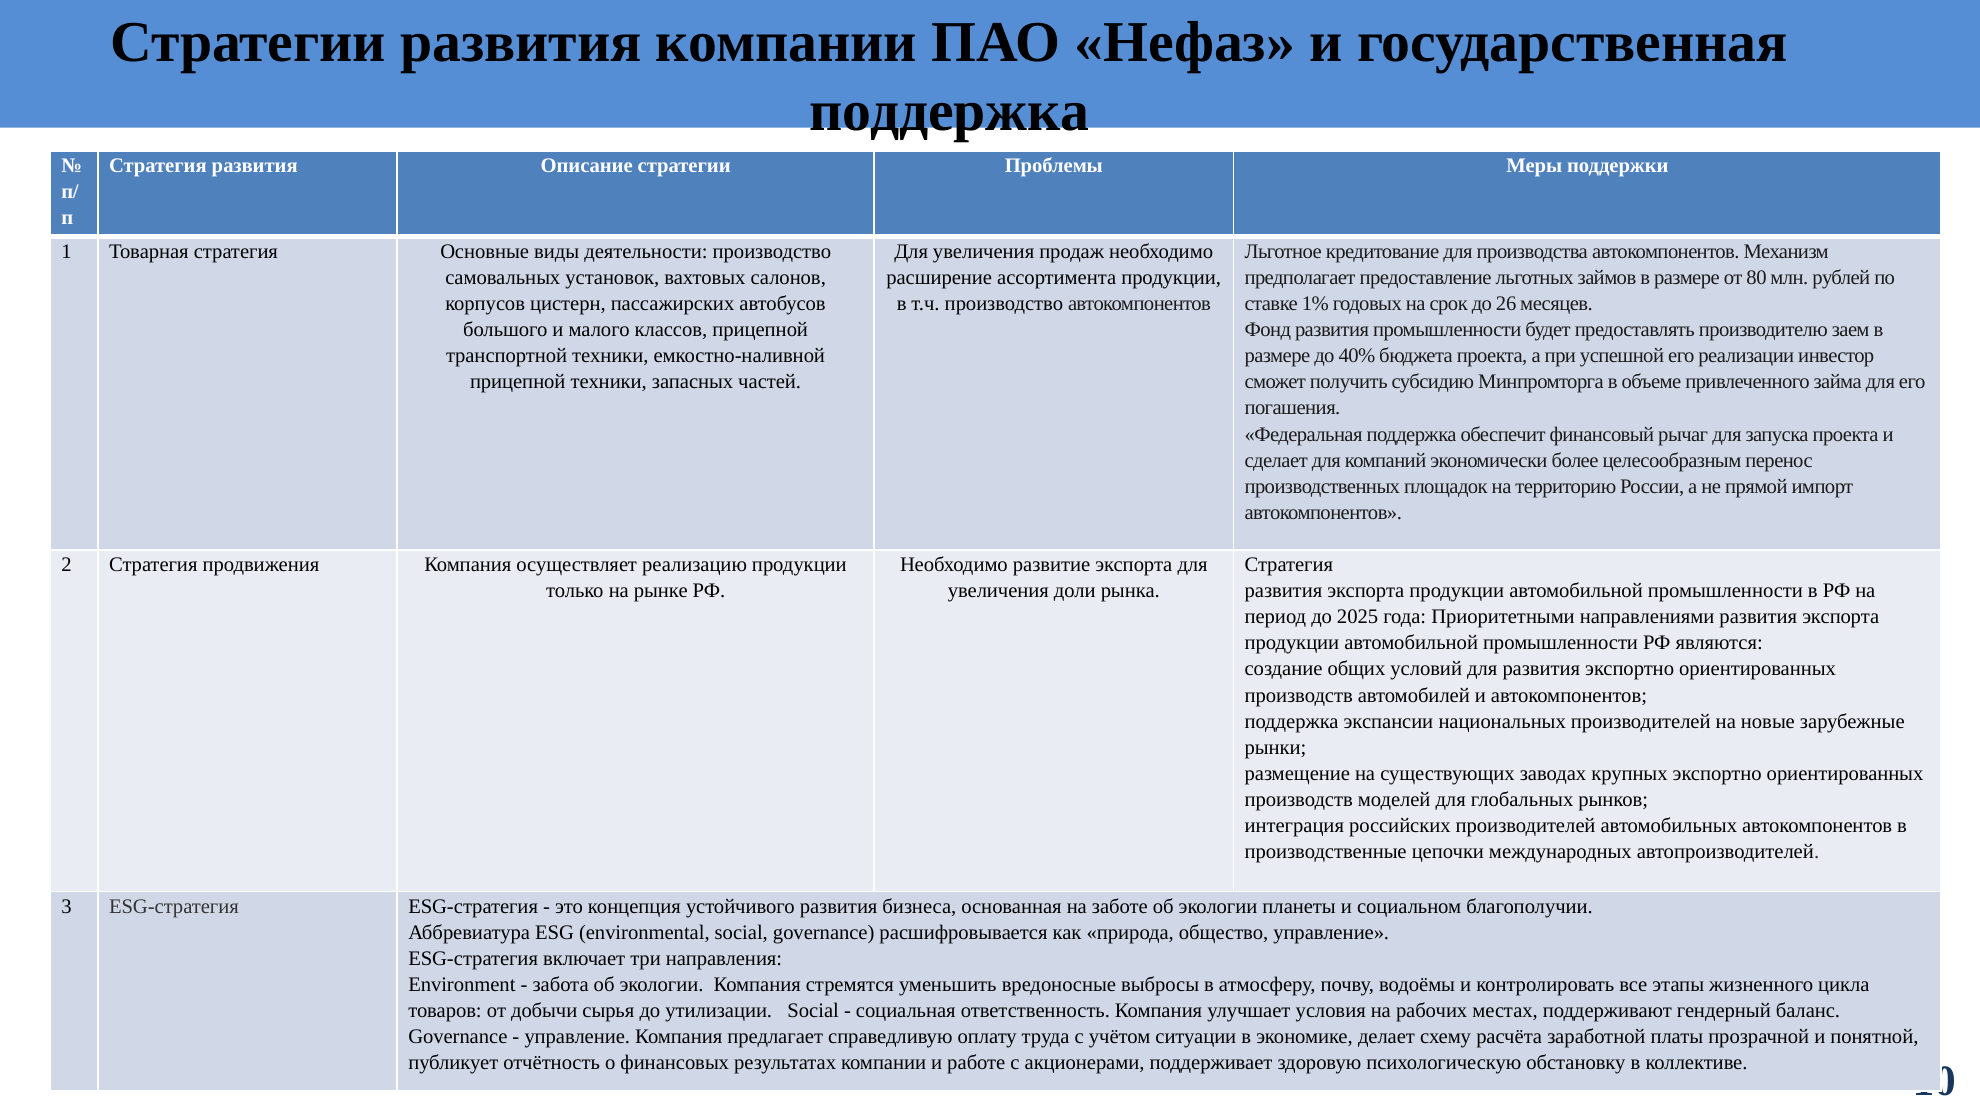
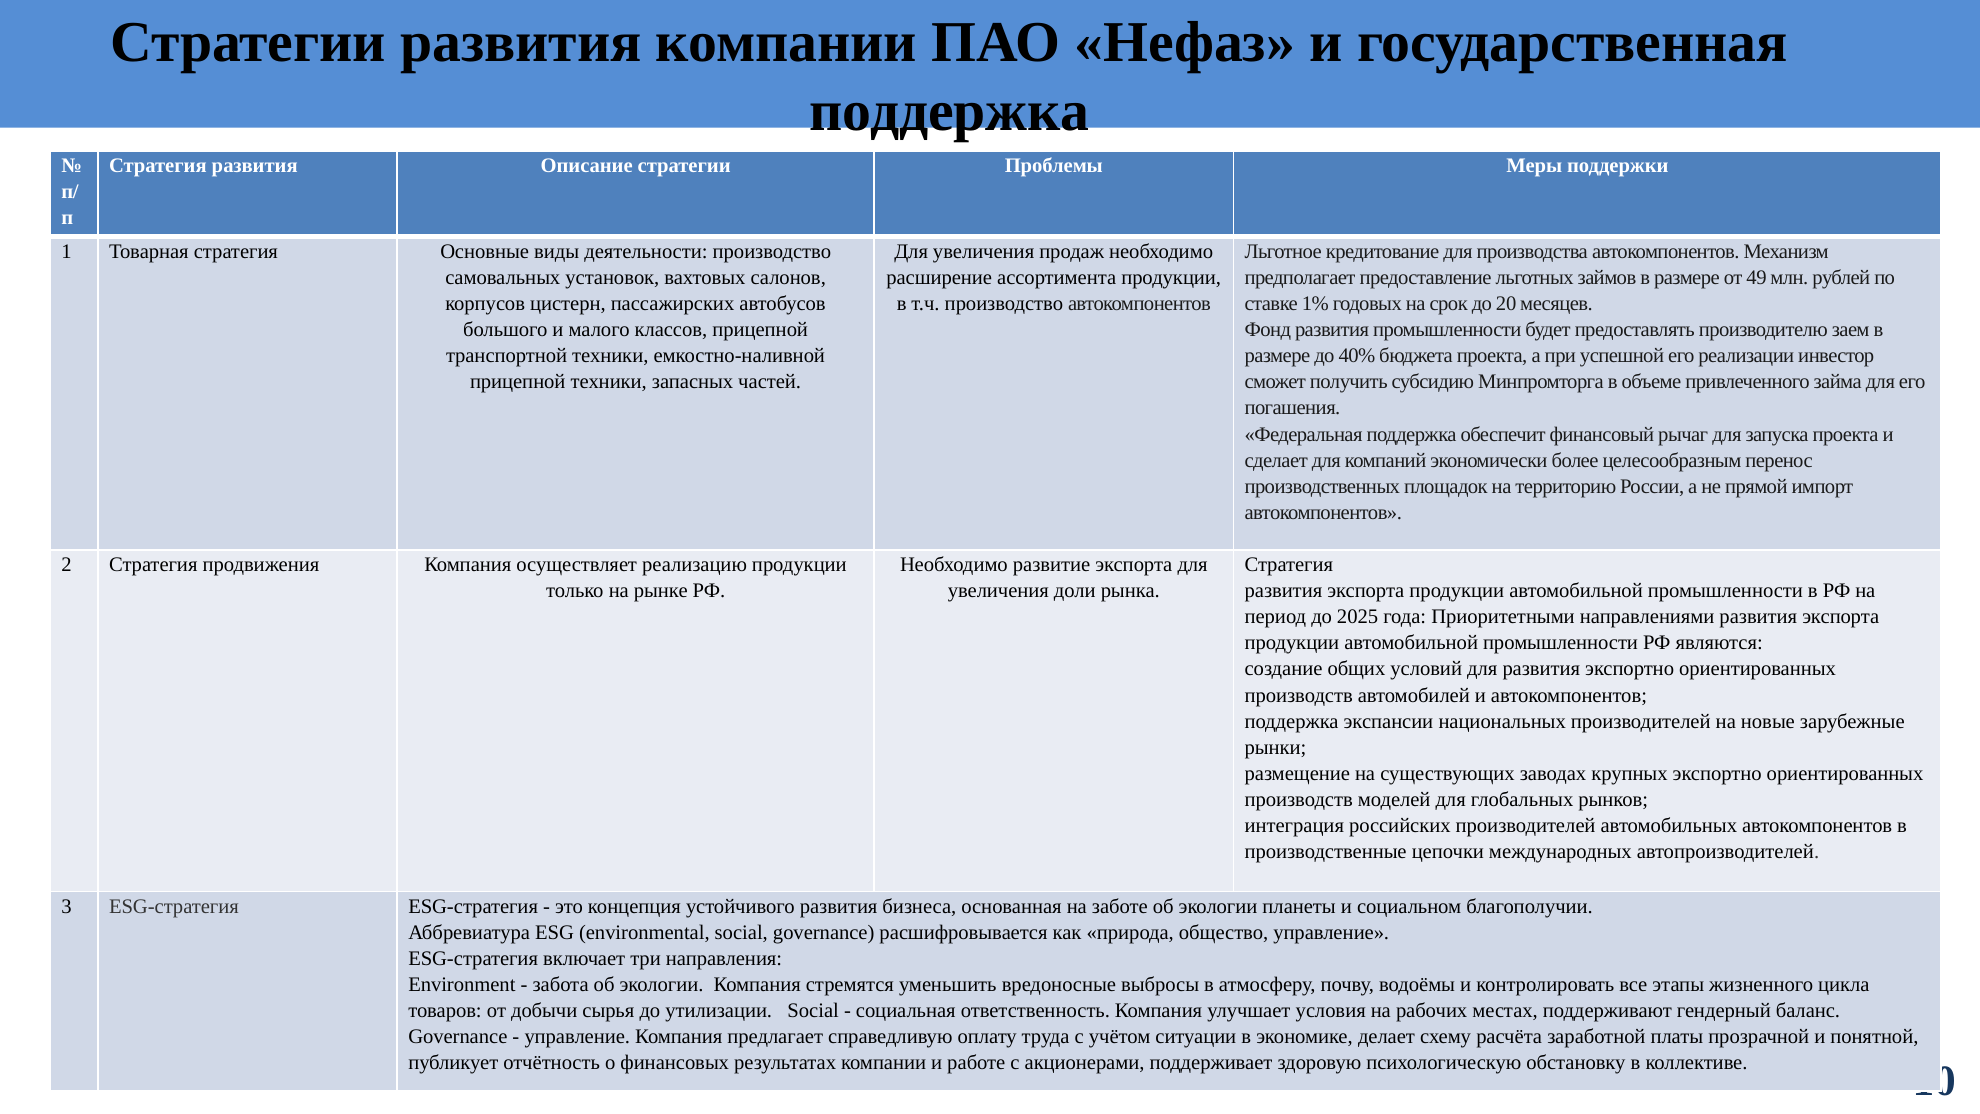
80: 80 -> 49
26: 26 -> 20
